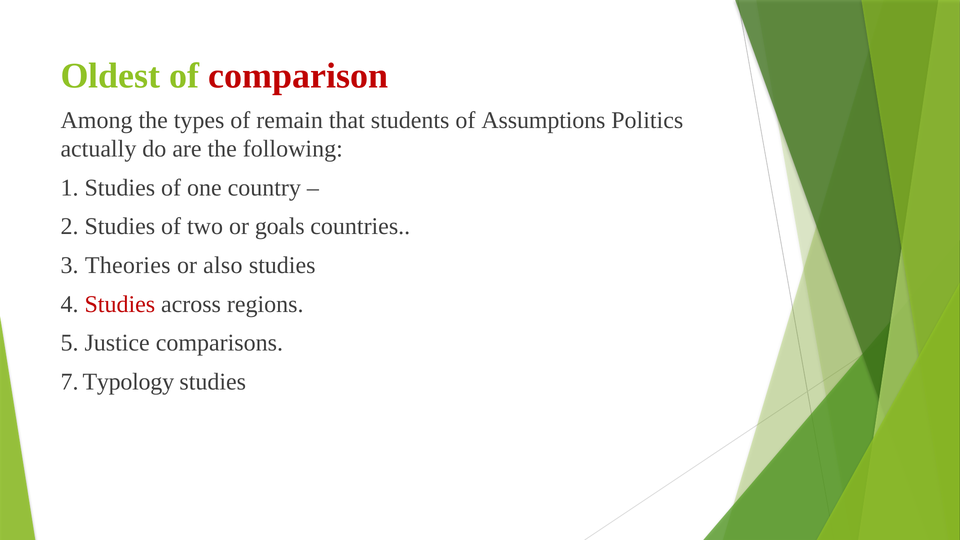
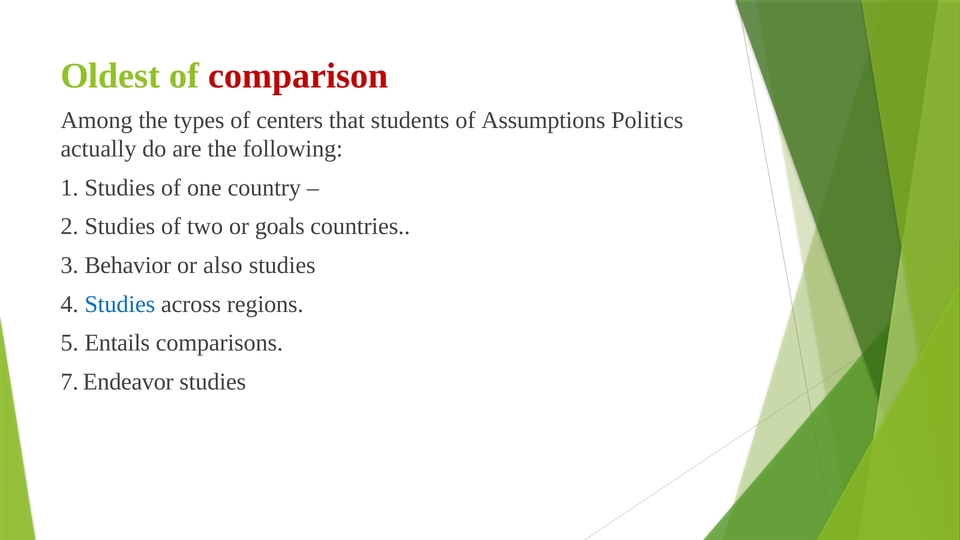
remain: remain -> centers
Theories: Theories -> Behavior
Studies at (120, 304) colour: red -> blue
Justice: Justice -> Entails
Typology: Typology -> Endeavor
